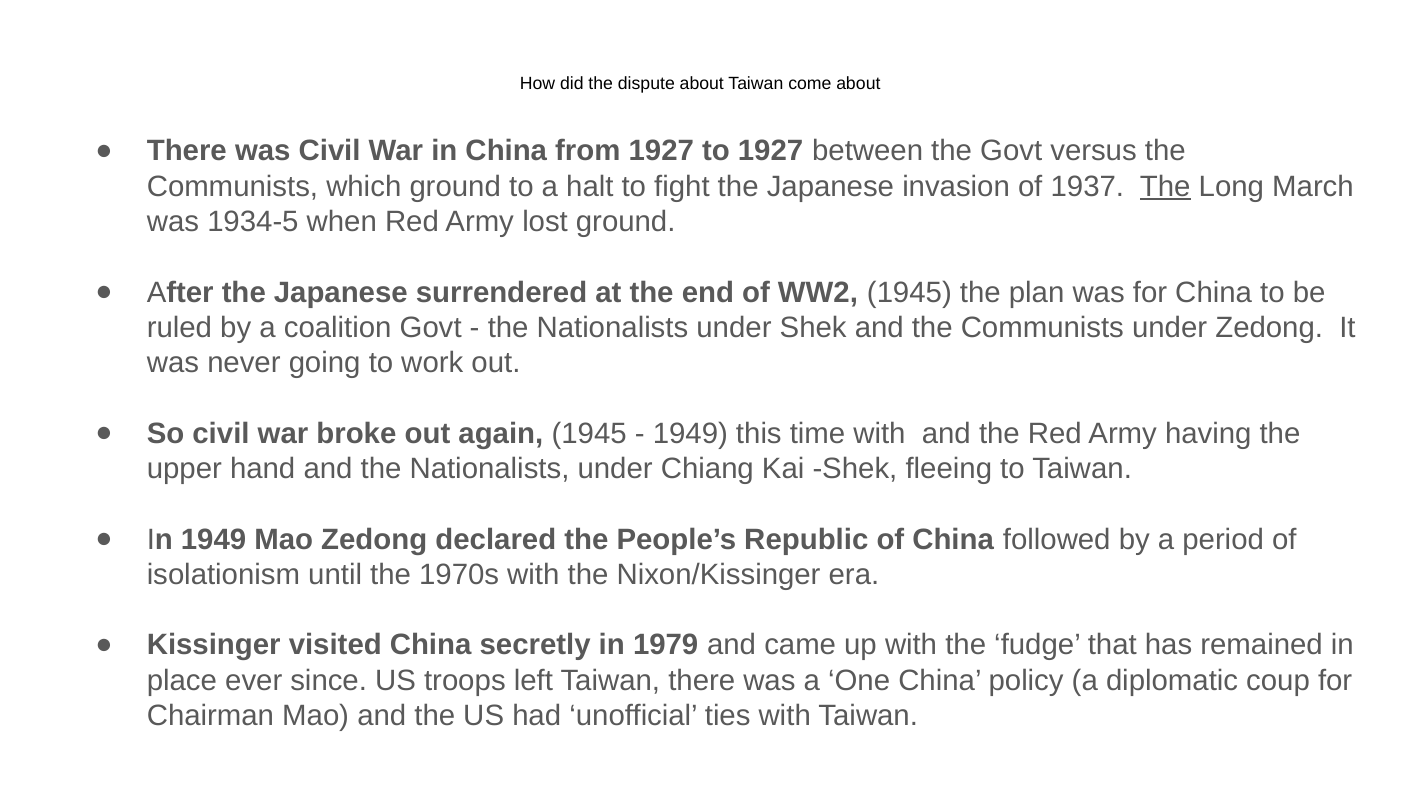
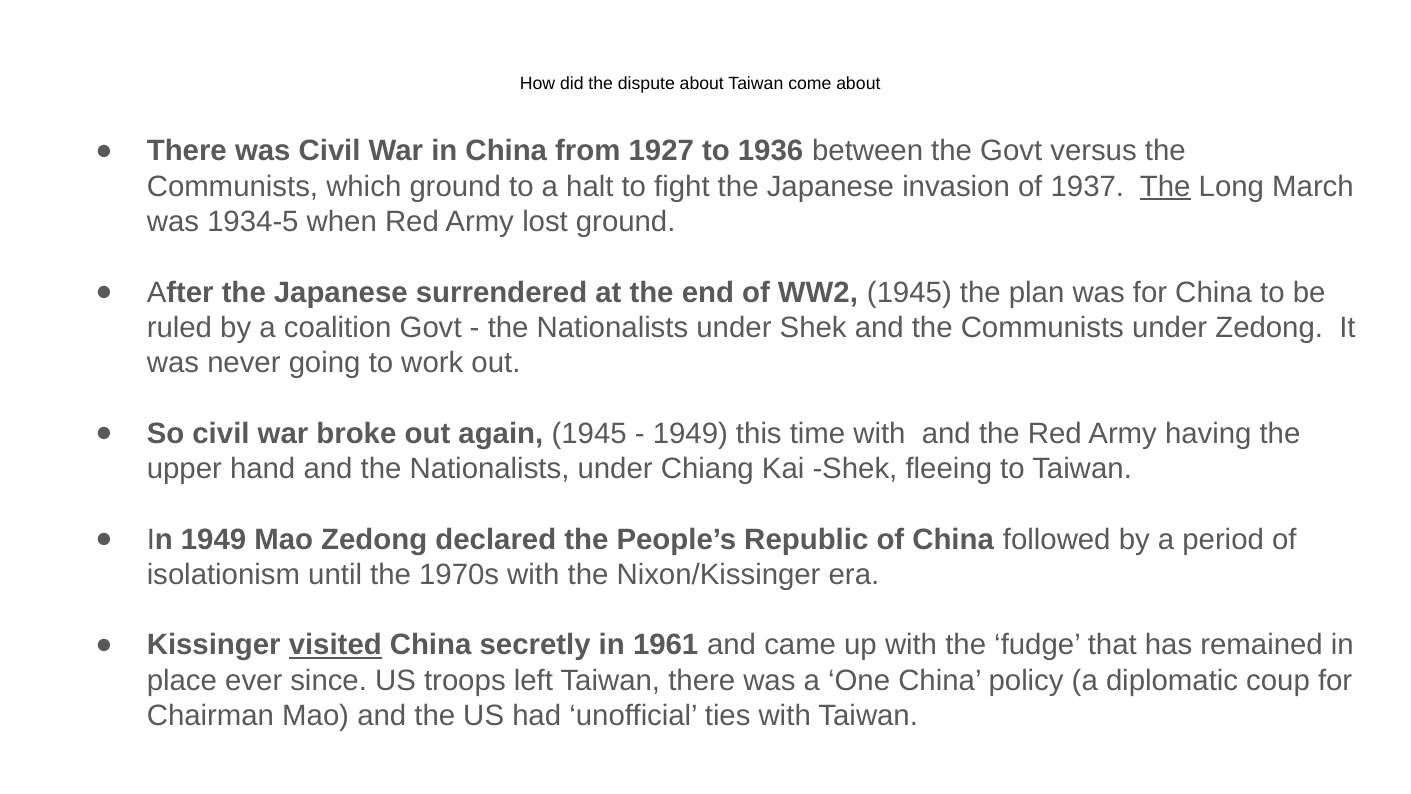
to 1927: 1927 -> 1936
visited underline: none -> present
1979: 1979 -> 1961
